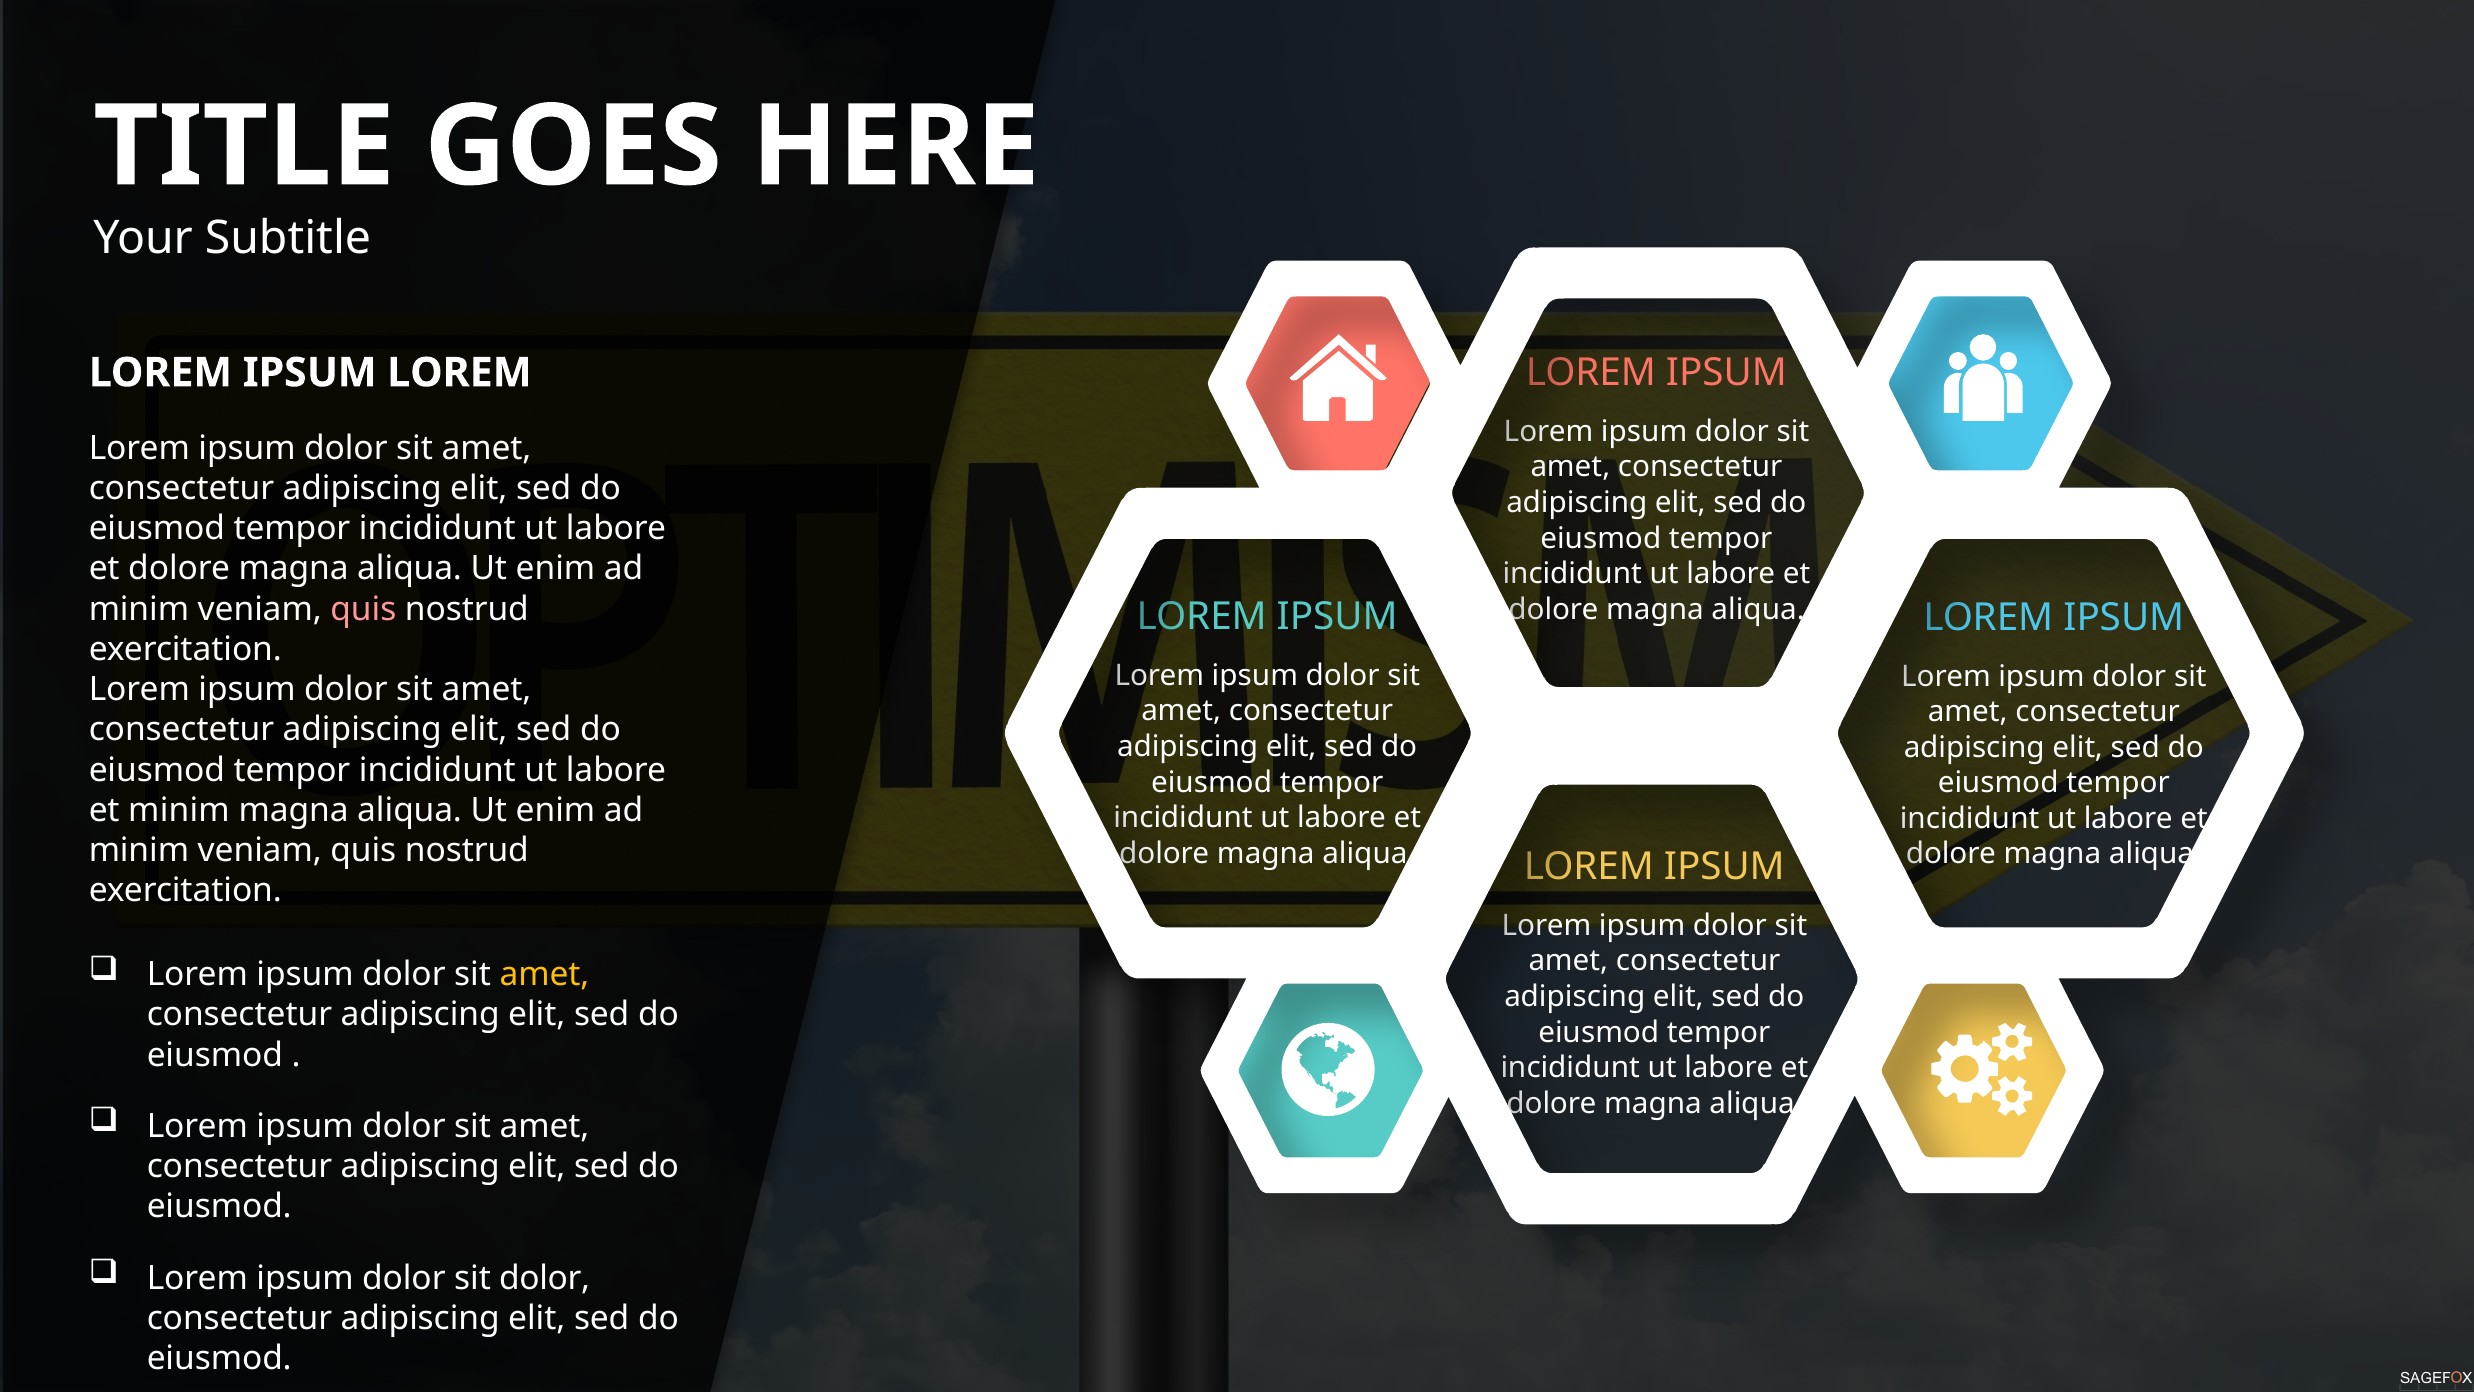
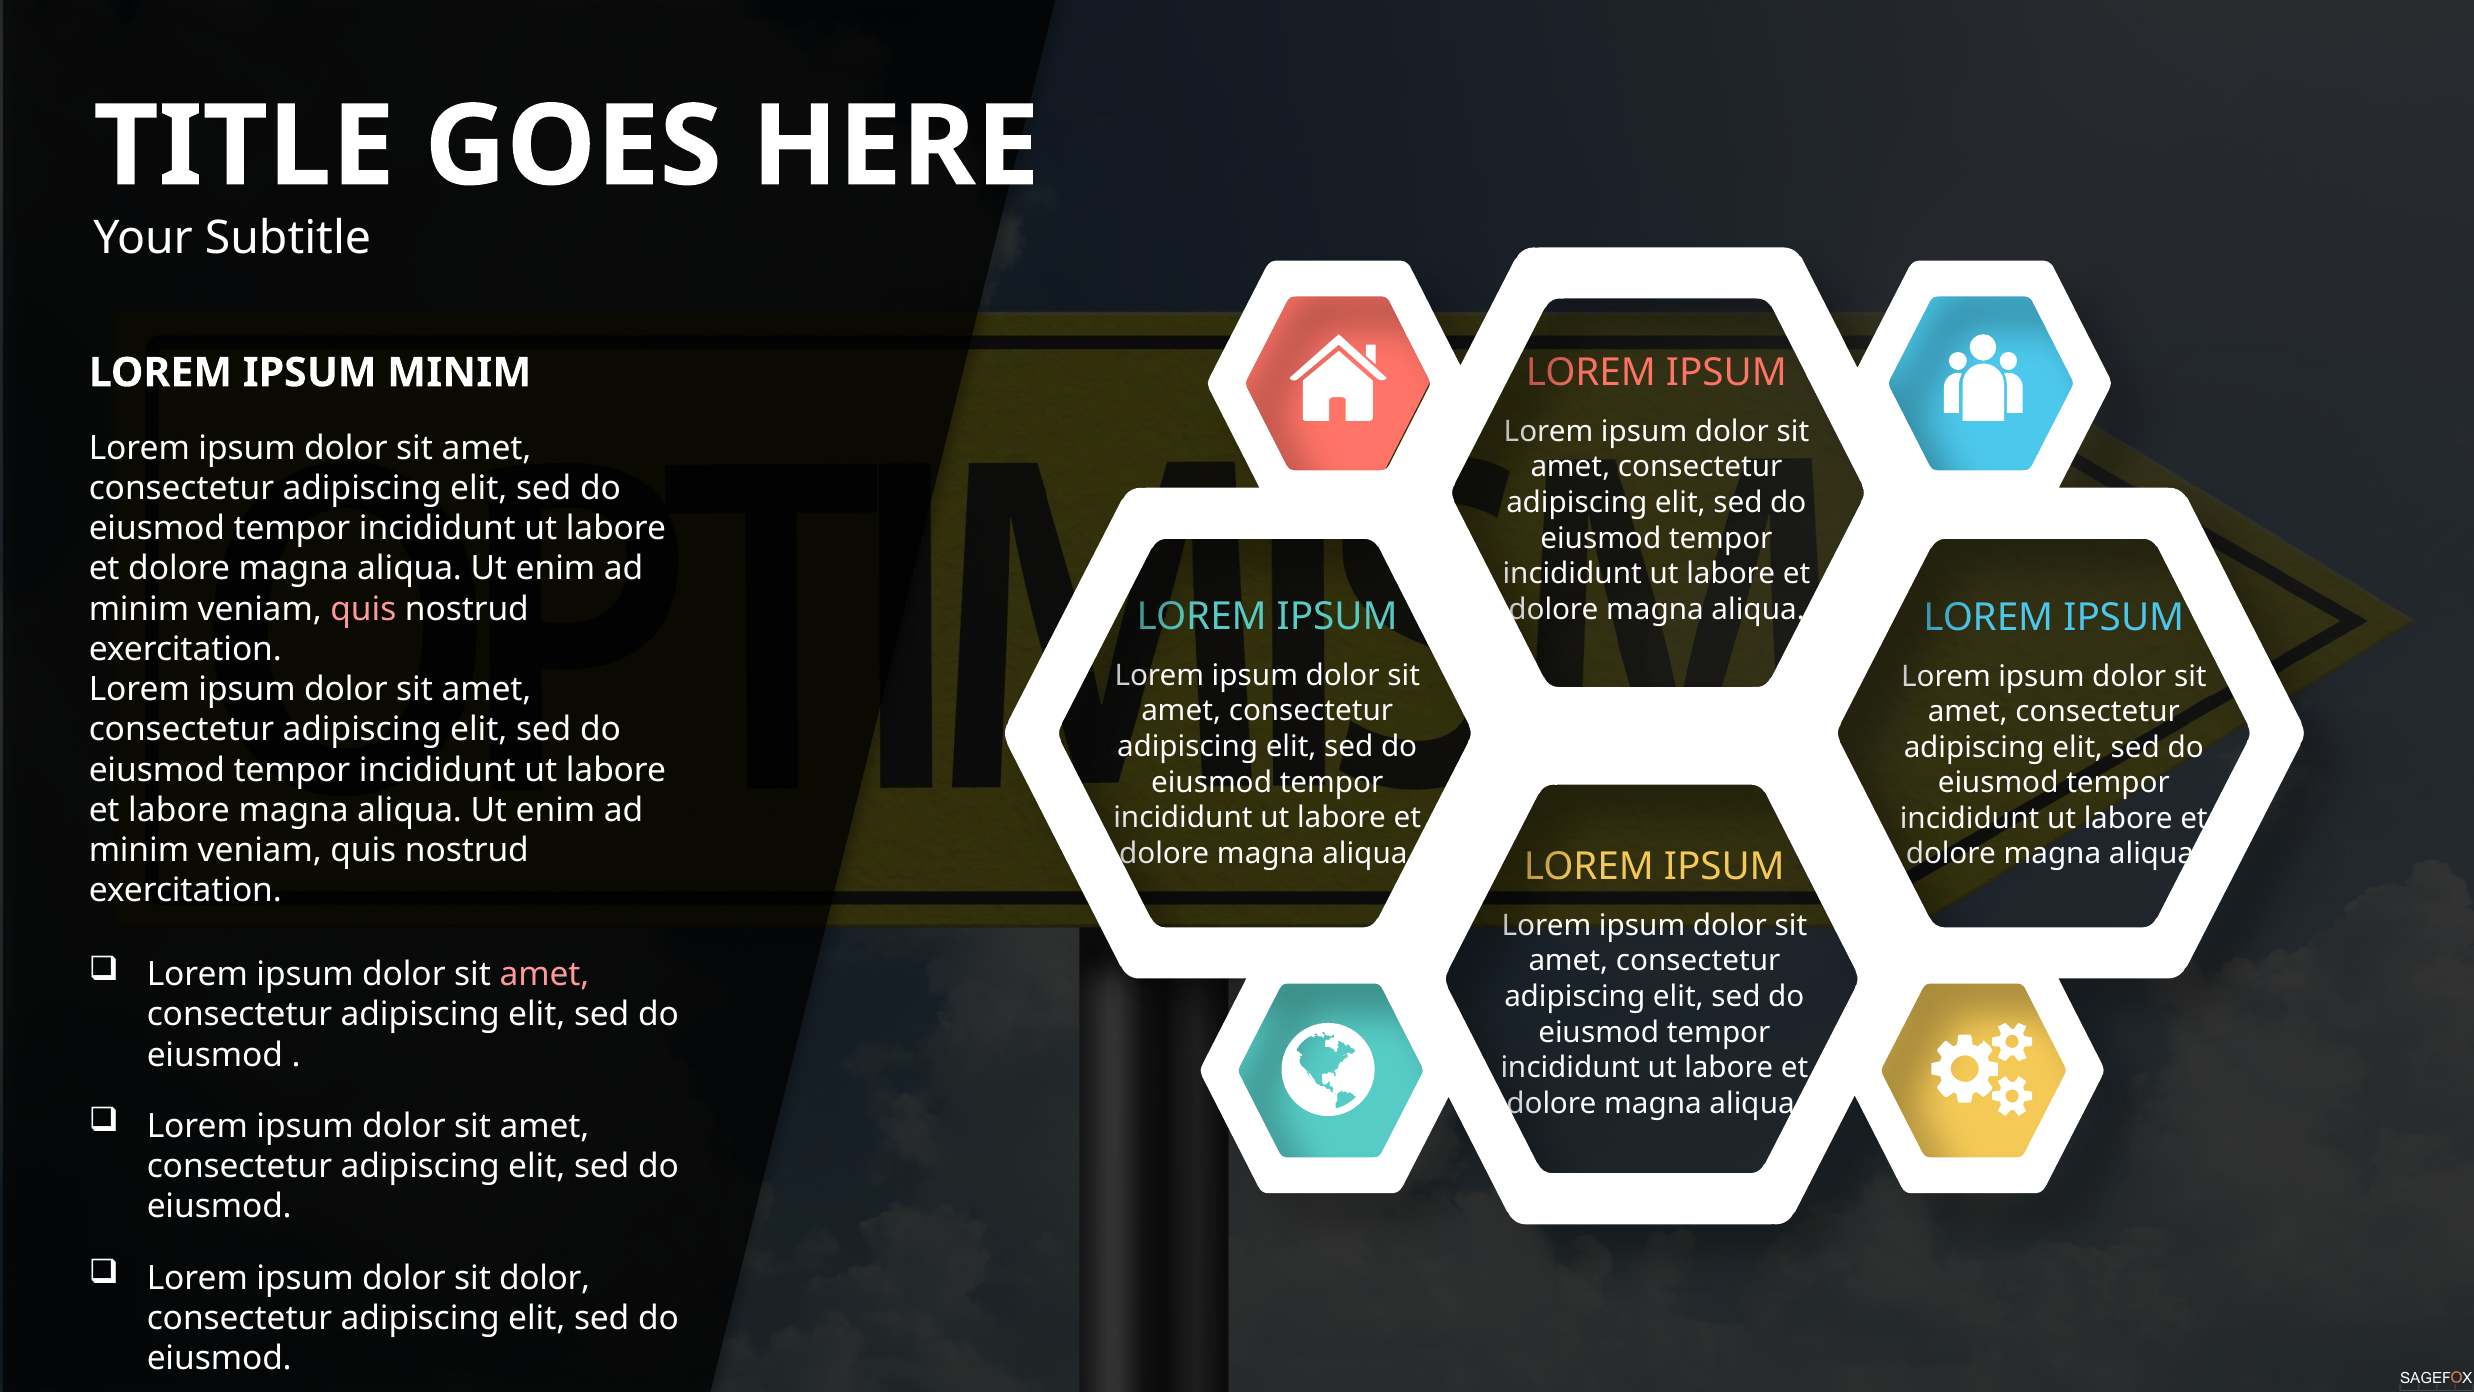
LOREM at (459, 373): LOREM -> MINIM
et minim: minim -> labore
amet at (544, 974) colour: yellow -> pink
